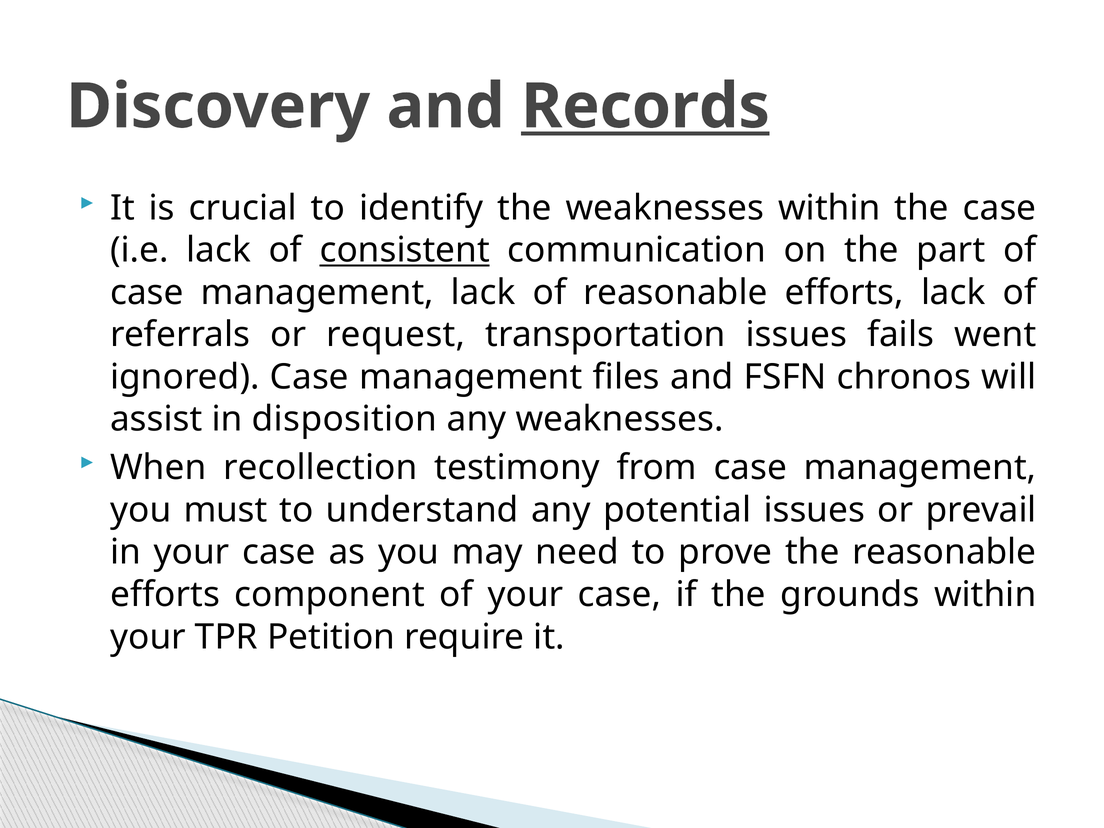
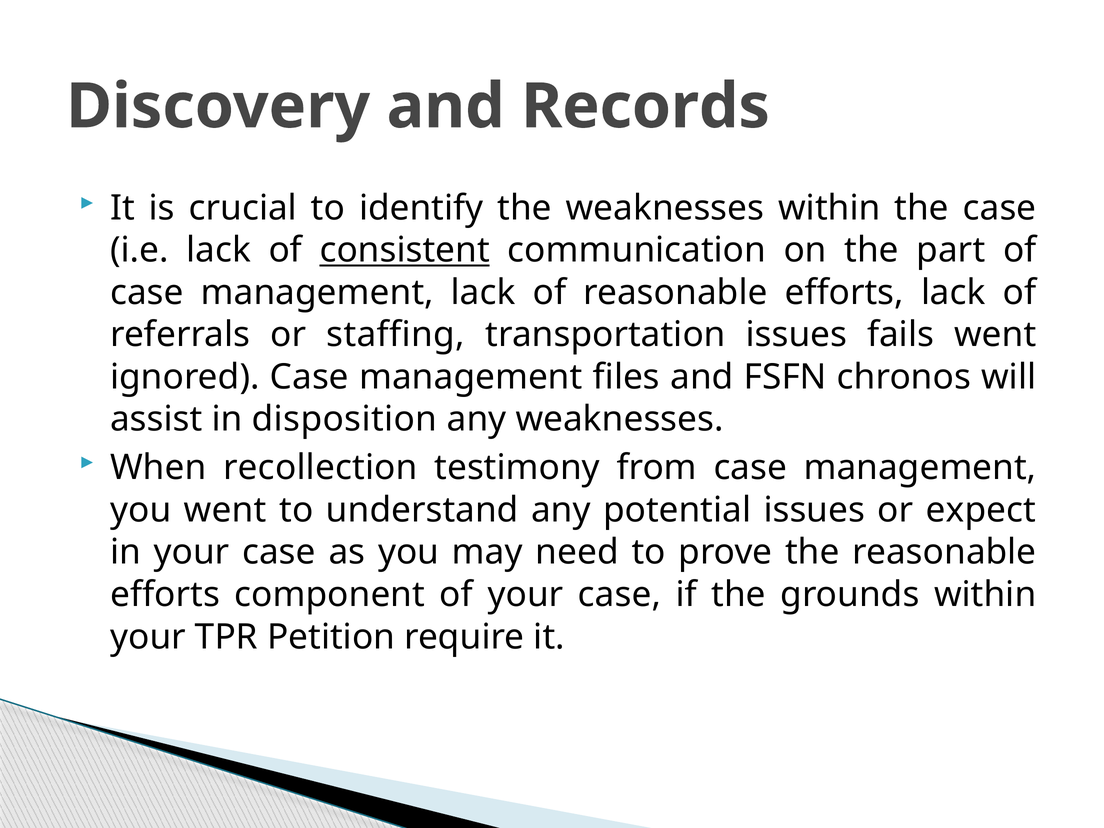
Records underline: present -> none
request: request -> staffing
you must: must -> went
prevail: prevail -> expect
